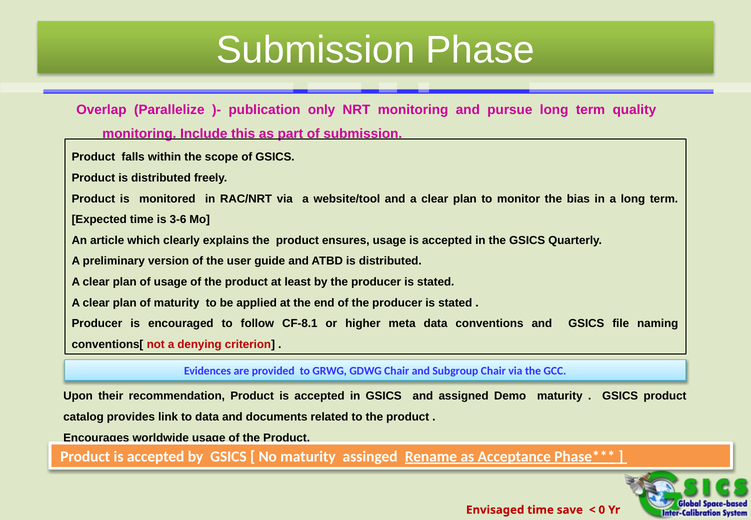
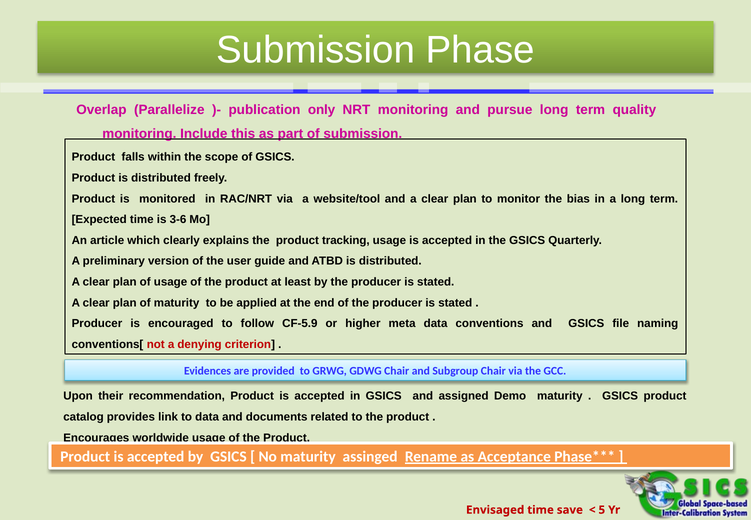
ensures: ensures -> tracking
CF-8.1: CF-8.1 -> CF-5.9
0: 0 -> 5
